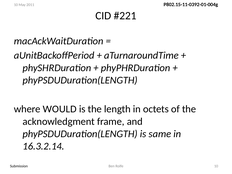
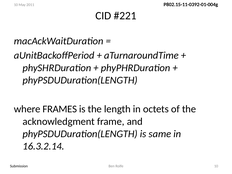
WOULD: WOULD -> FRAMES
